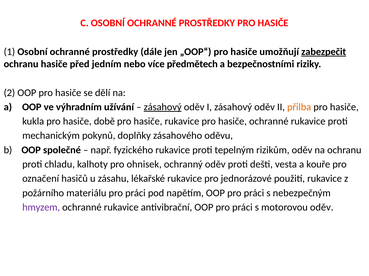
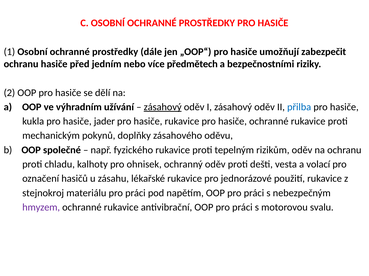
zabezpečit underline: present -> none
přilba colour: orange -> blue
době: době -> jader
kouře: kouře -> volací
požárního: požárního -> stejnokroj
motorovou oděv: oděv -> svalu
